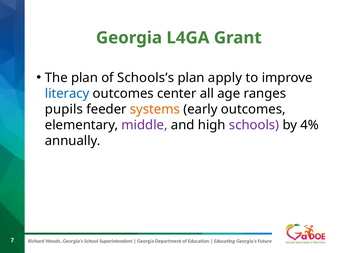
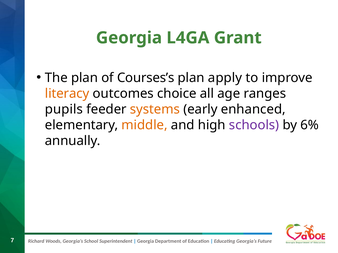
Schools’s: Schools’s -> Courses’s
literacy colour: blue -> orange
center: center -> choice
early outcomes: outcomes -> enhanced
middle colour: purple -> orange
4%: 4% -> 6%
